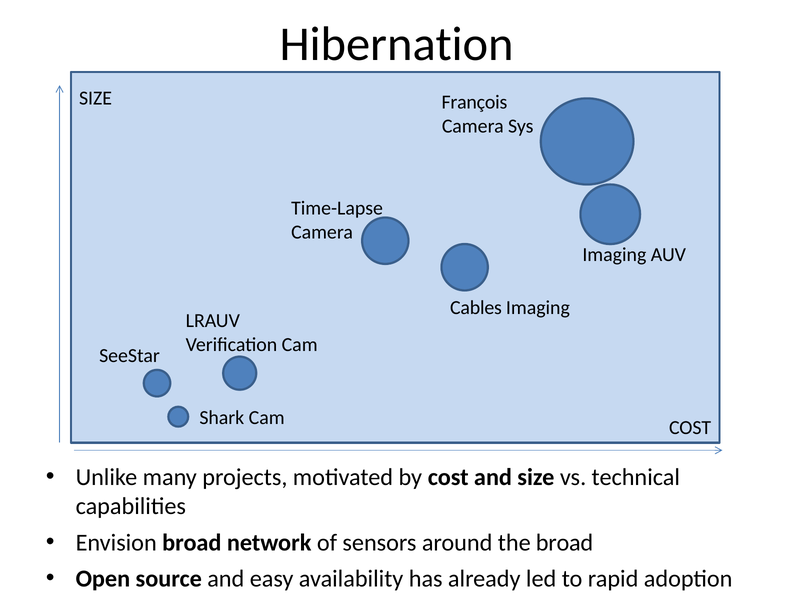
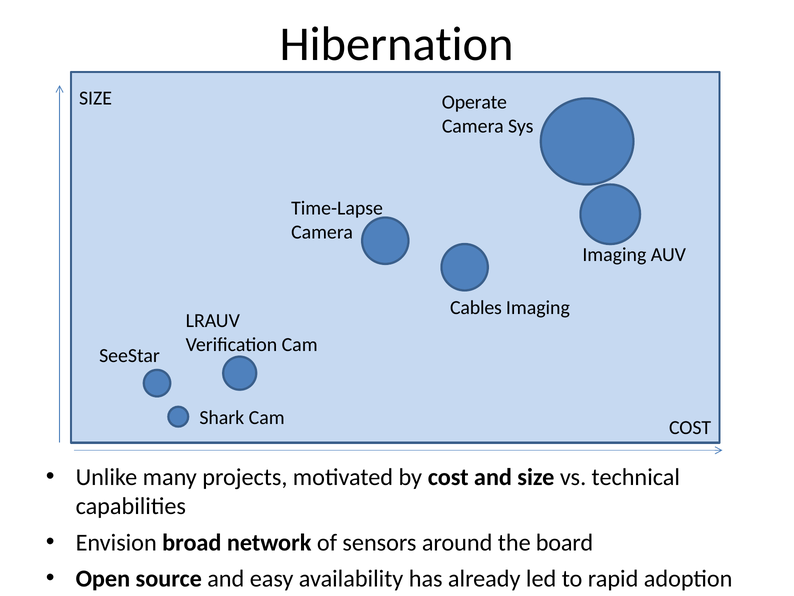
François: François -> Operate
the broad: broad -> board
